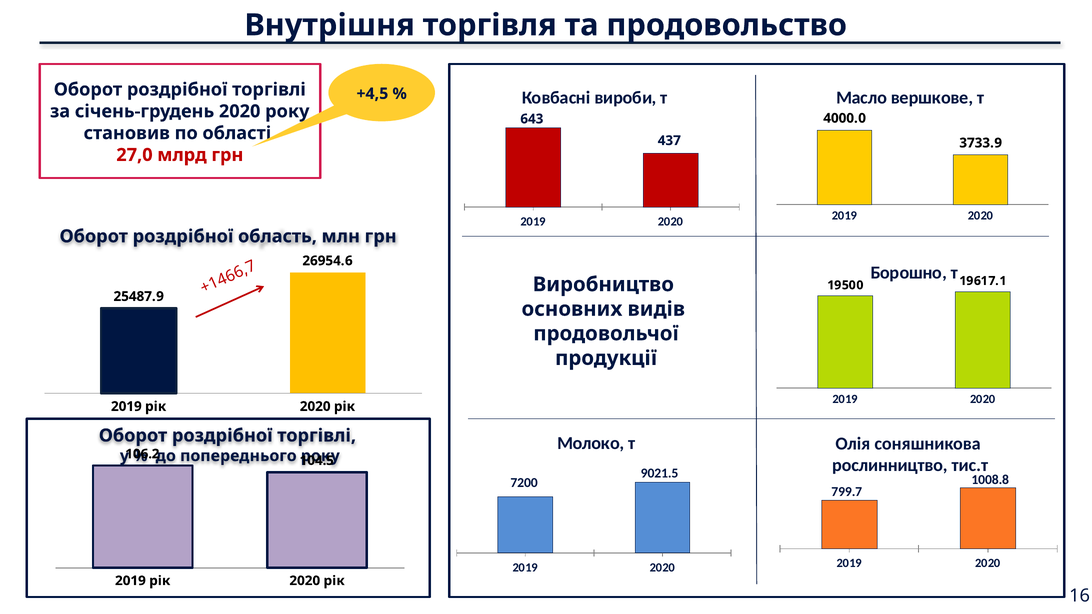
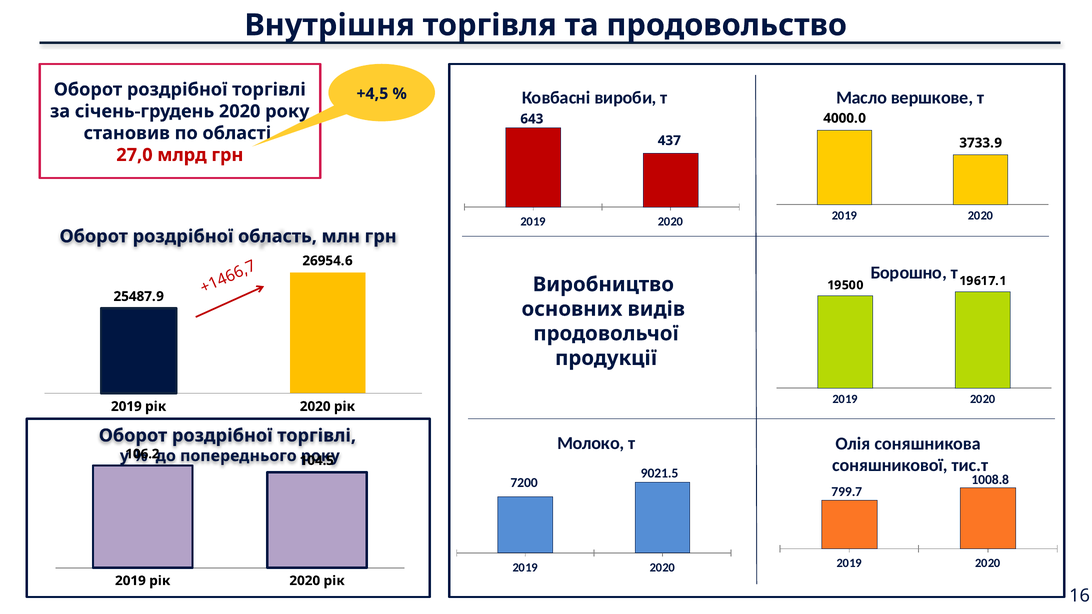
рослинництво: рослинництво -> соняшникової
